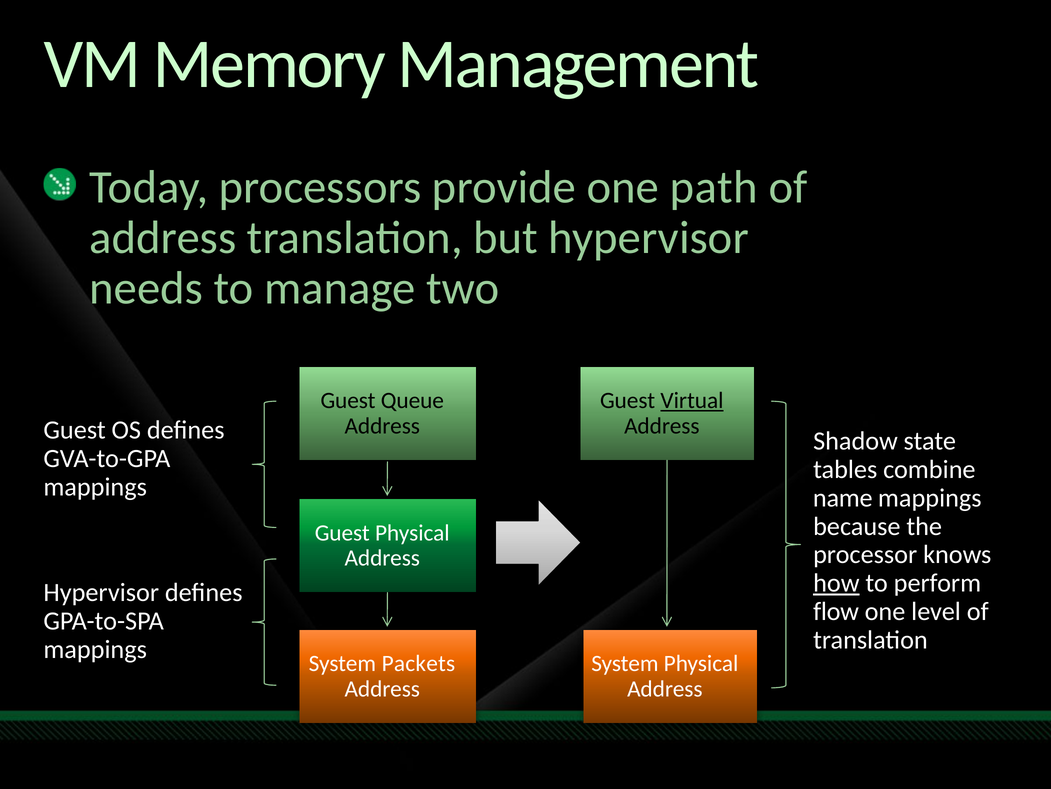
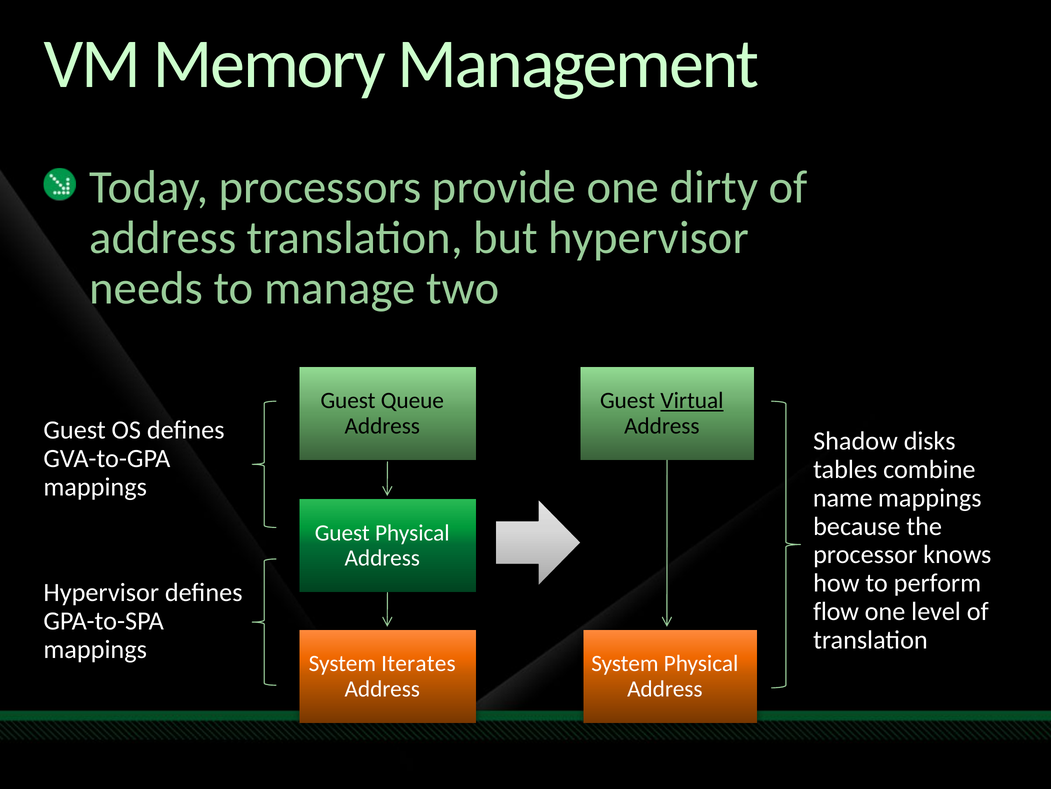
path: path -> dirty
state: state -> disks
how underline: present -> none
Packets: Packets -> Iterates
